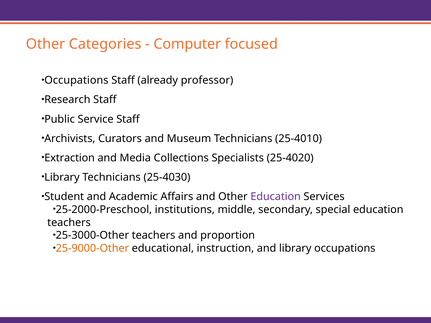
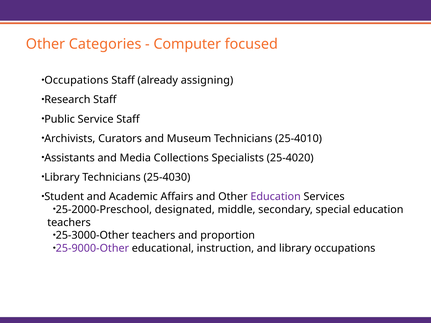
professor: professor -> assigning
Extraction: Extraction -> Assistants
institutions: institutions -> designated
25-9000-Other colour: orange -> purple
